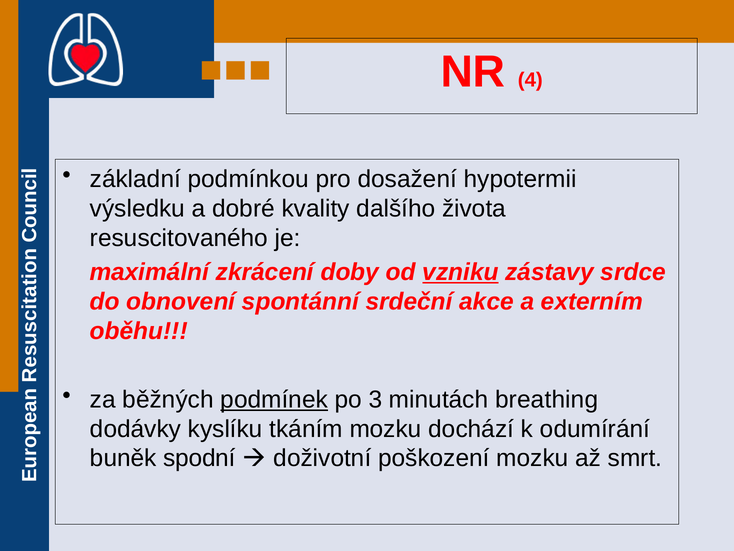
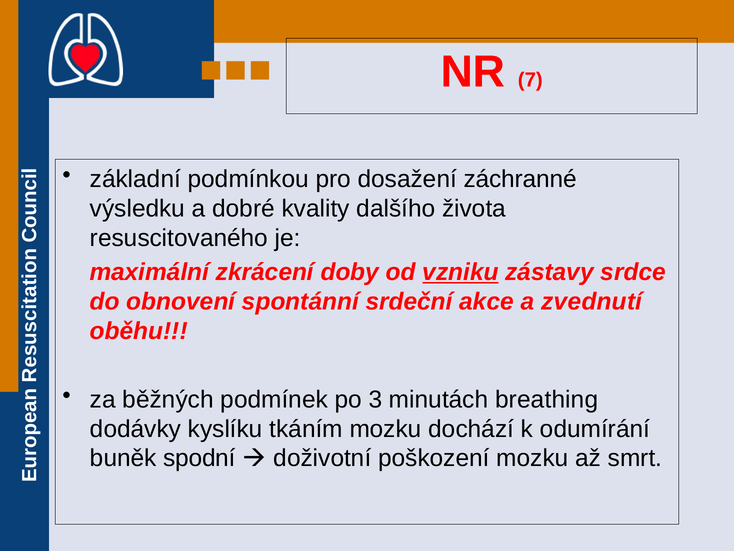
4: 4 -> 7
hypotermii: hypotermii -> záchranné
externím: externím -> zvednutí
podmínek underline: present -> none
